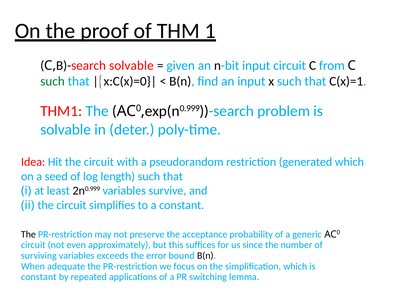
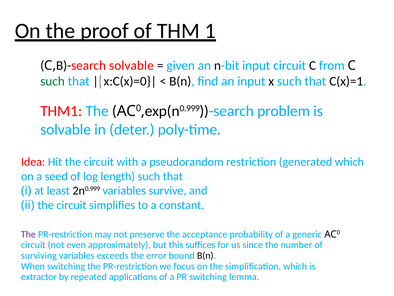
The at (28, 234) colour: black -> purple
When adequate: adequate -> switching
constant at (39, 276): constant -> extractor
